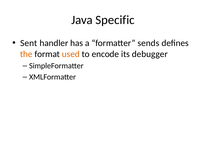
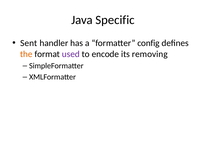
sends: sends -> config
used colour: orange -> purple
debugger: debugger -> removing
